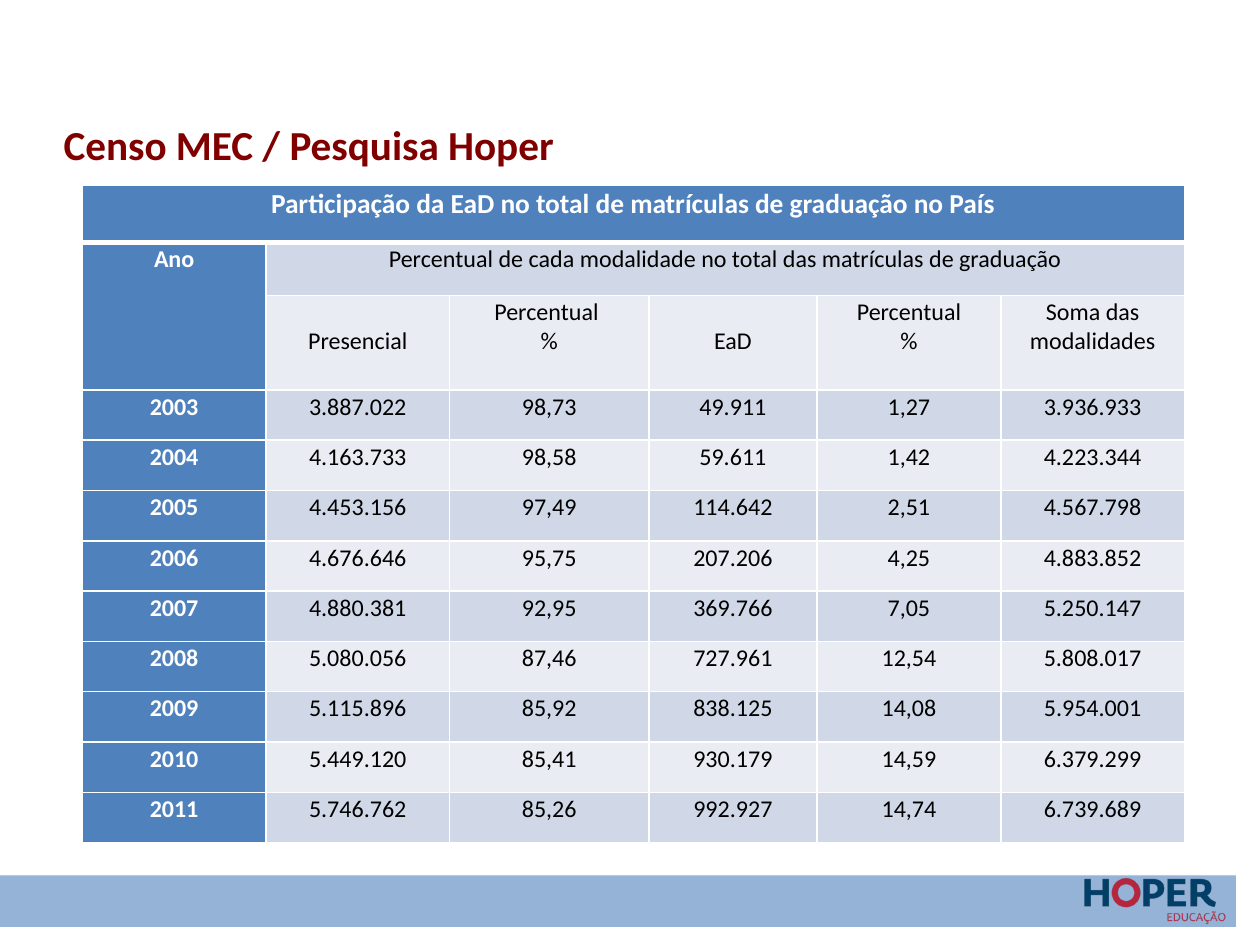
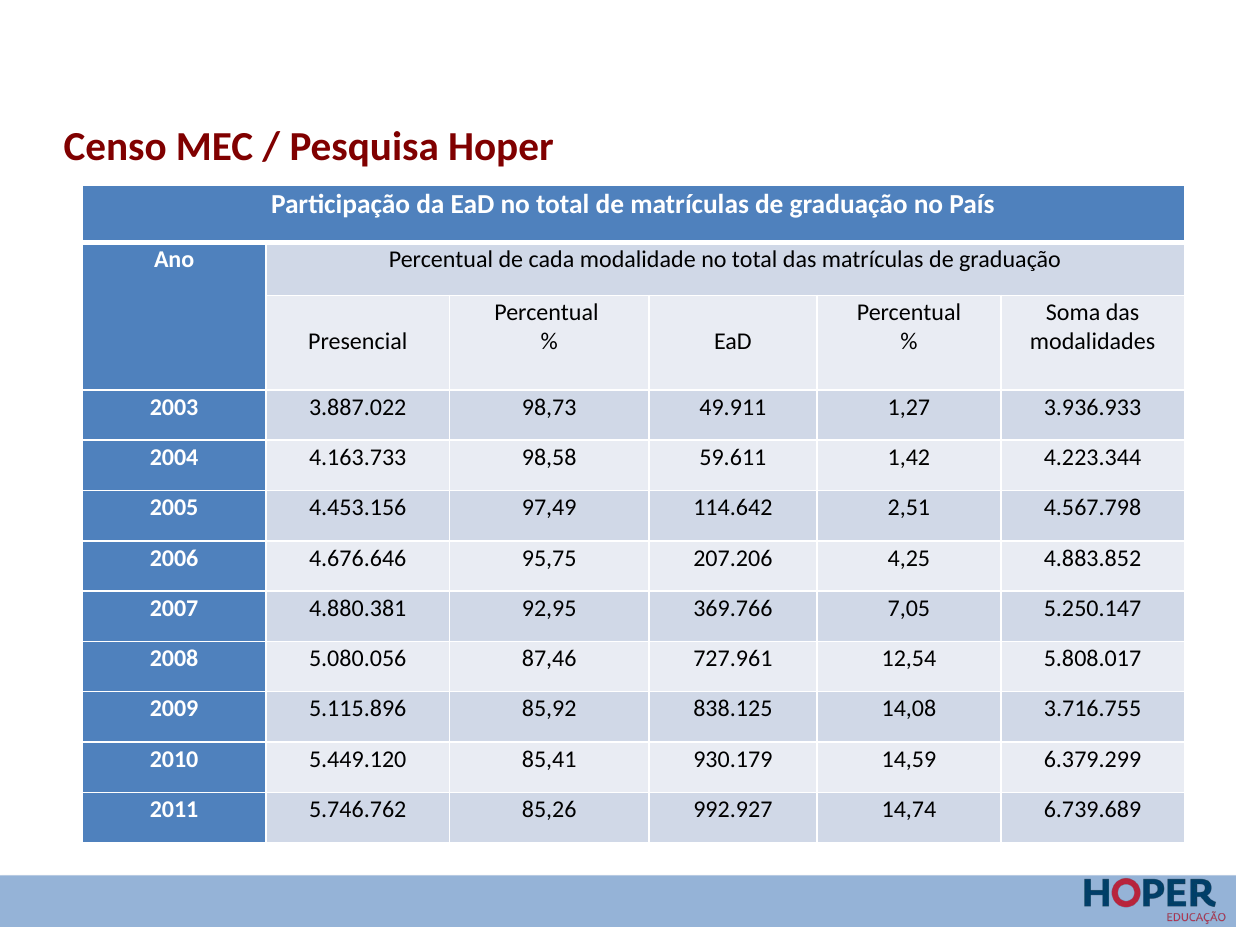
5.954.001: 5.954.001 -> 3.716.755
